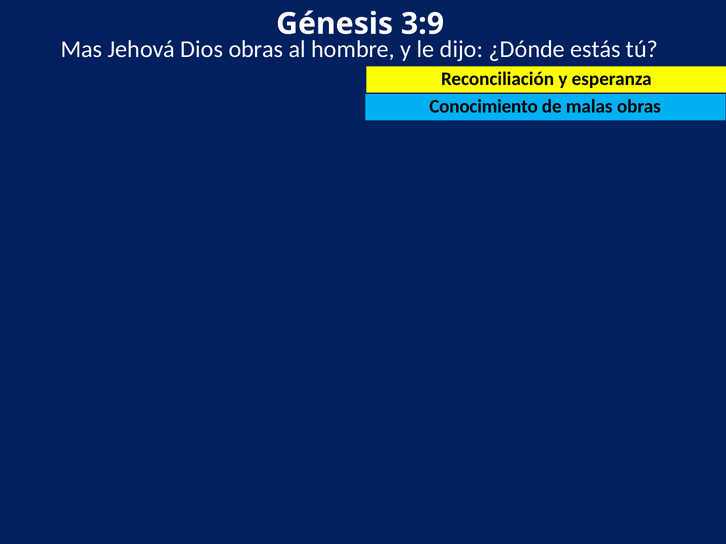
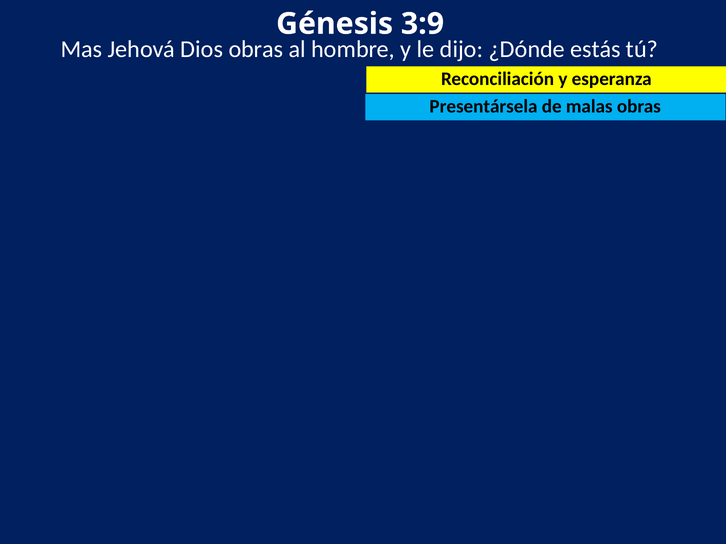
Conocimiento: Conocimiento -> Presentársela
